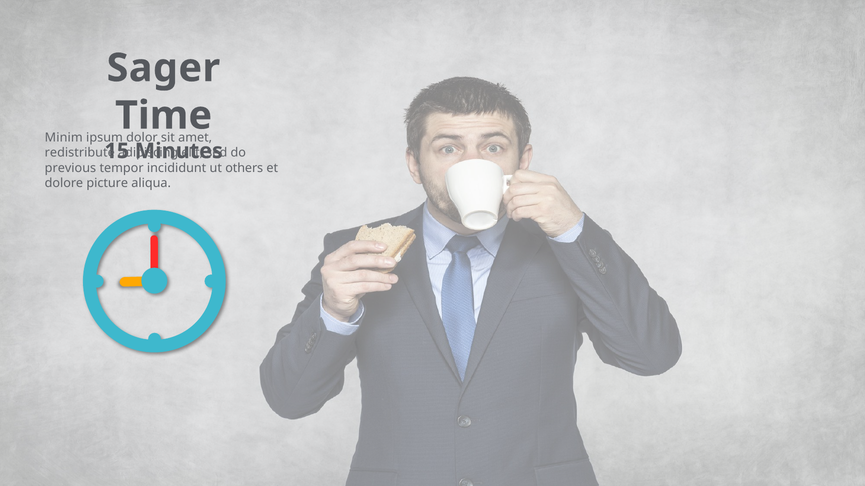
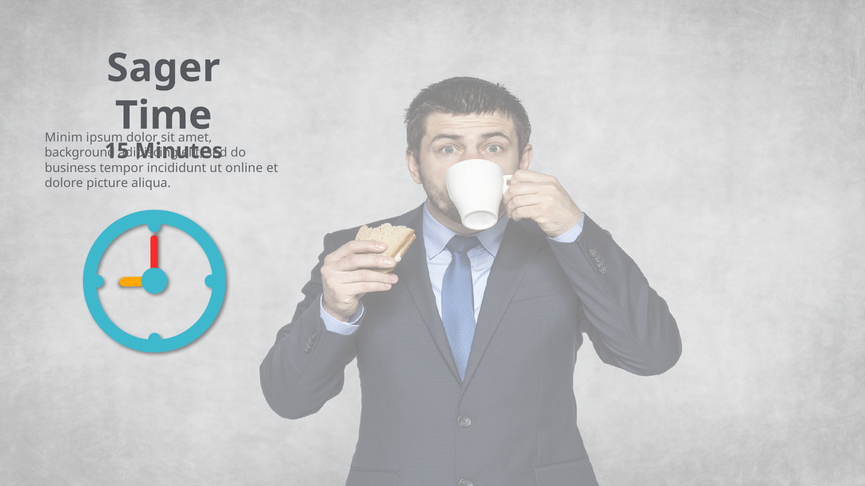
redistribute: redistribute -> background
previous: previous -> business
others: others -> online
